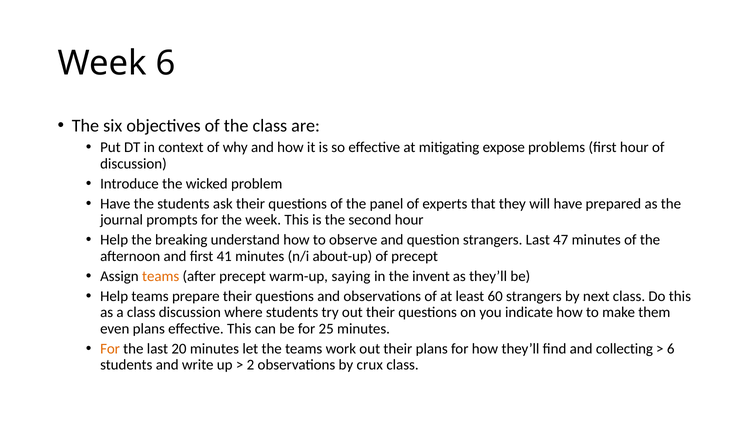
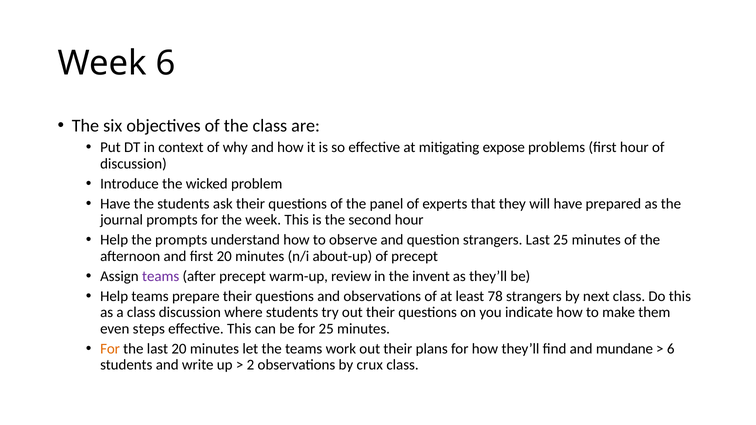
the breaking: breaking -> prompts
Last 47: 47 -> 25
first 41: 41 -> 20
teams at (161, 276) colour: orange -> purple
saying: saying -> review
60: 60 -> 78
even plans: plans -> steps
collecting: collecting -> mundane
